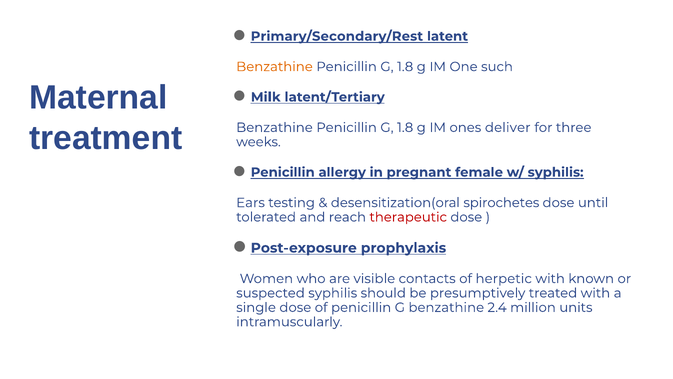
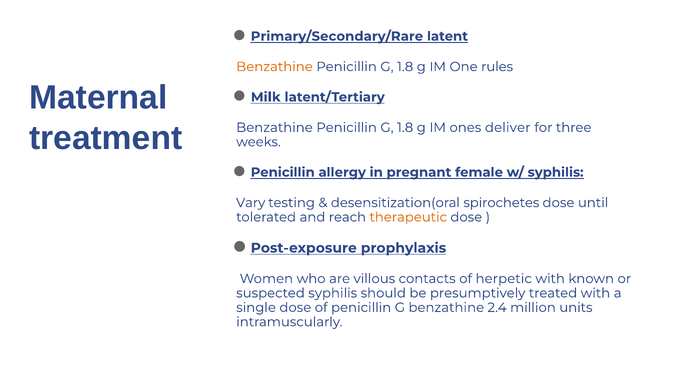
Primary/Secondary/Rest: Primary/Secondary/Rest -> Primary/Secondary/Rare
such: such -> rules
Ears: Ears -> Vary
therapeutic colour: red -> orange
visible: visible -> villous
